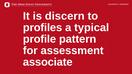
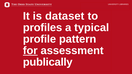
discern: discern -> dataset
for underline: none -> present
associate: associate -> publically
